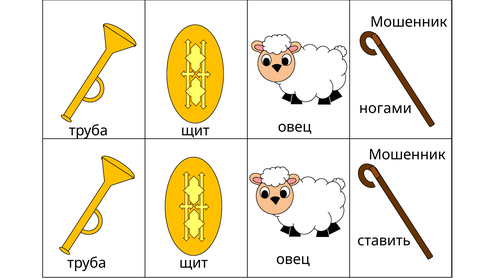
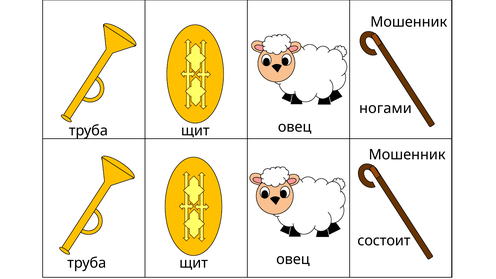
ставить: ставить -> состоит
